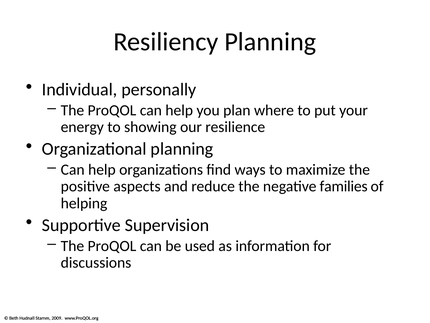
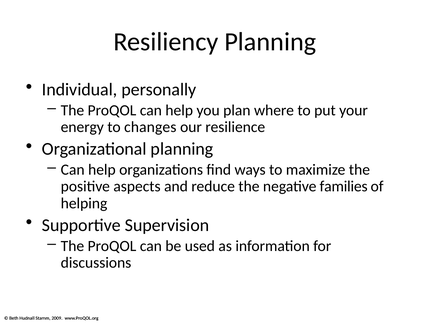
showing: showing -> changes
